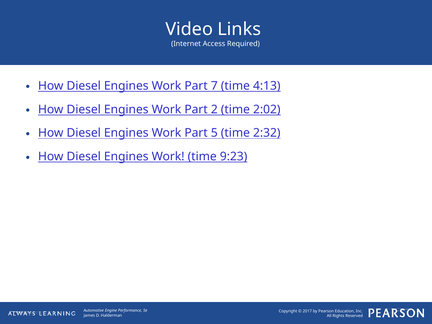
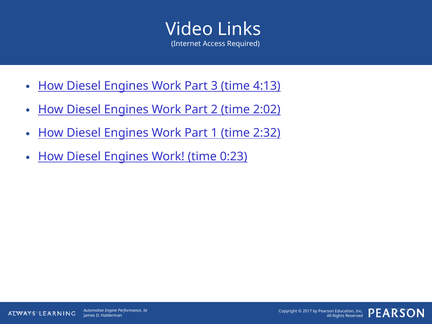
7: 7 -> 3
5: 5 -> 1
9:23: 9:23 -> 0:23
